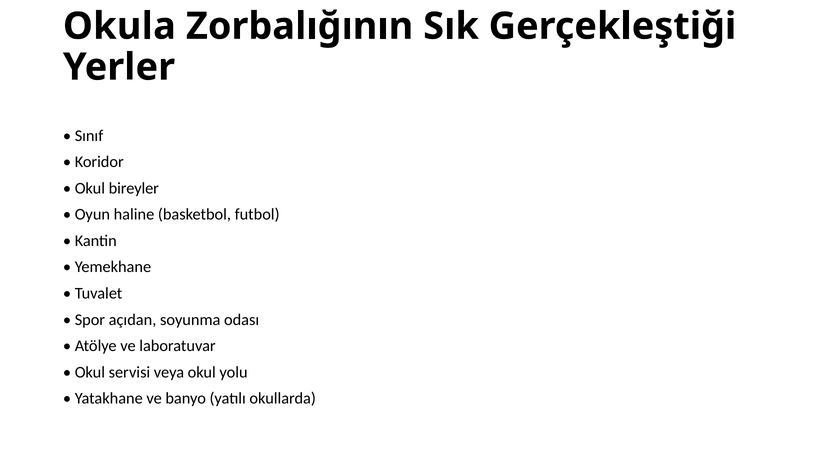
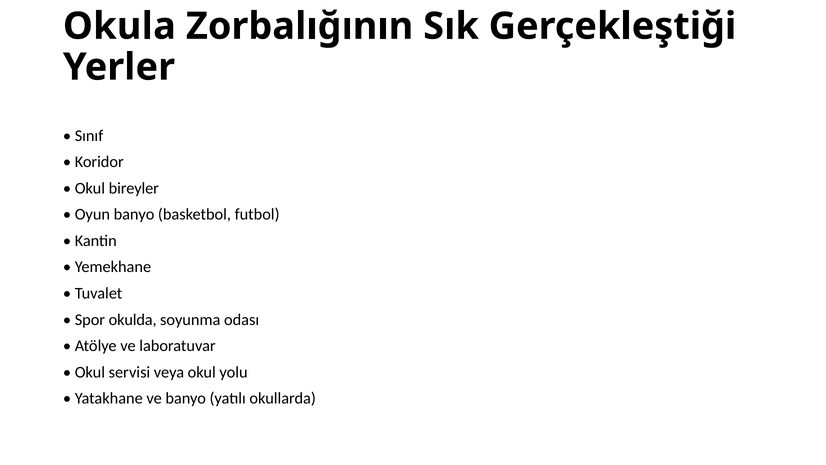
Oyun haline: haline -> banyo
açıdan: açıdan -> okulda
